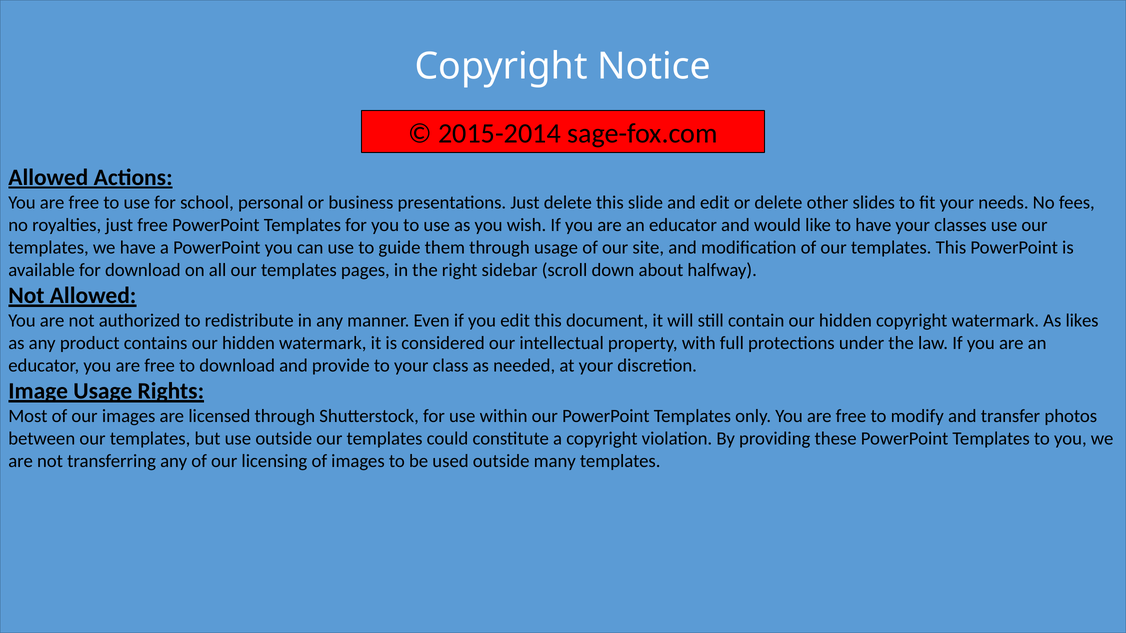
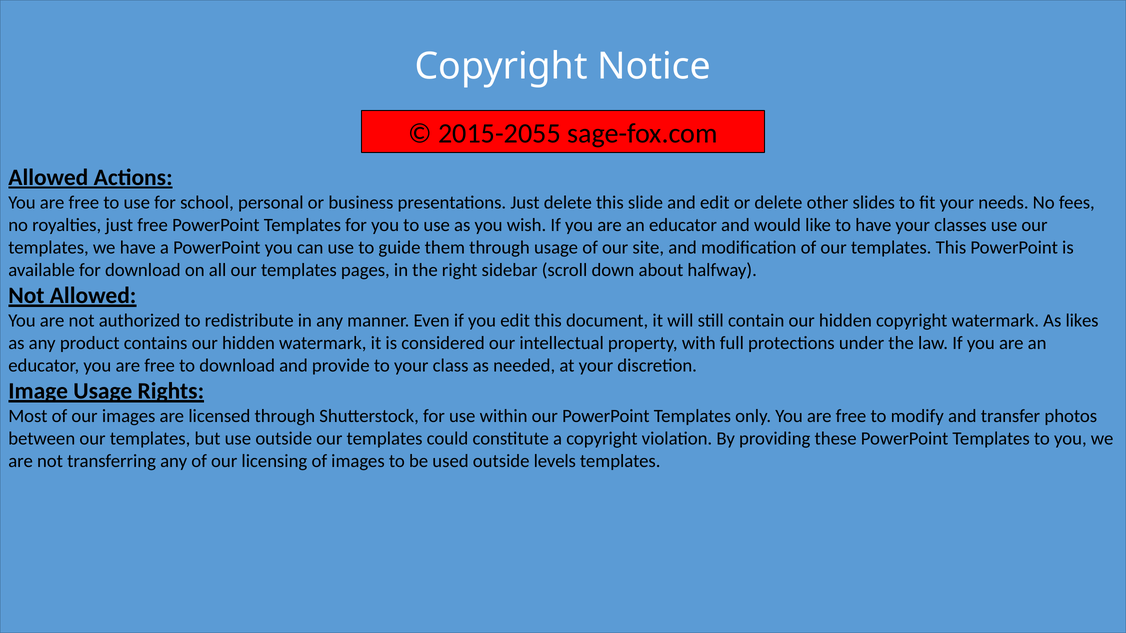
2015-2014: 2015-2014 -> 2015-2055
many: many -> levels
